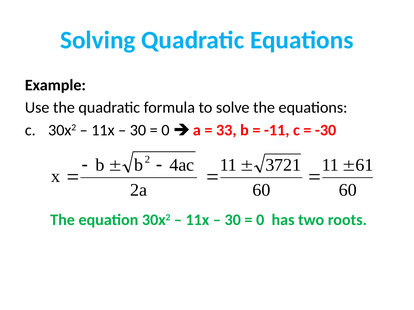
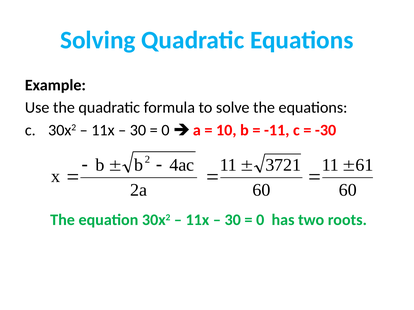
33: 33 -> 10
